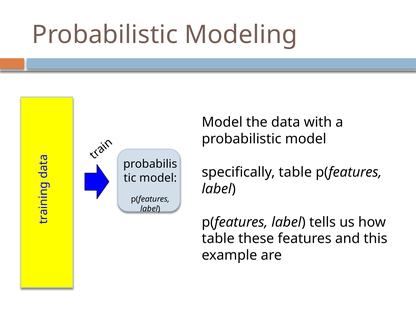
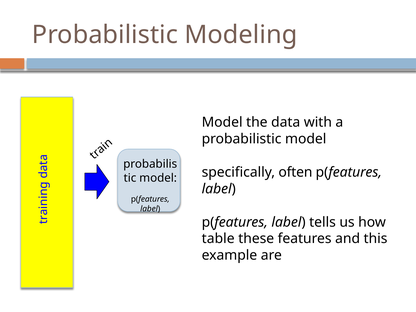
specifically table: table -> often
